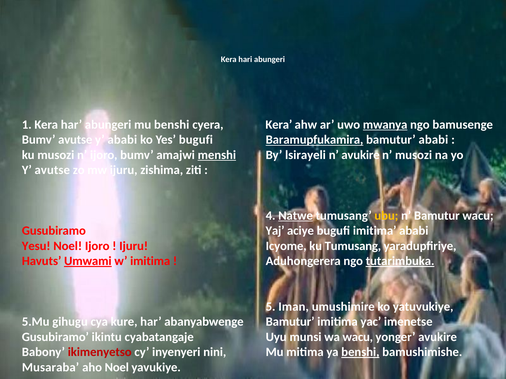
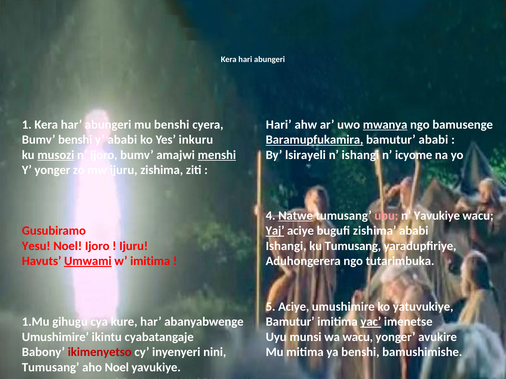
Kera at (279, 125): Kera -> Hari
Bumv avutse: avutse -> benshi
Yes bugufi: bugufi -> inkuru
musozi at (56, 155) underline: none -> present
n avukire: avukire -> ishangi
n musozi: musozi -> icyome
Y avutse: avutse -> yonger
ubu colour: yellow -> pink
n Bamutur: Bamutur -> Yavukiye
Yaj underline: none -> present
bugufi imitima: imitima -> zishima
Icyome at (286, 246): Icyome -> Ishangi
tutarimbuka underline: present -> none
5 Iman: Iman -> Aciye
5.Mu: 5.Mu -> 1.Mu
yac underline: none -> present
Gusubiramo at (55, 337): Gusubiramo -> Umushimire
benshi at (360, 353) underline: present -> none
Musaraba at (51, 368): Musaraba -> Tumusang
